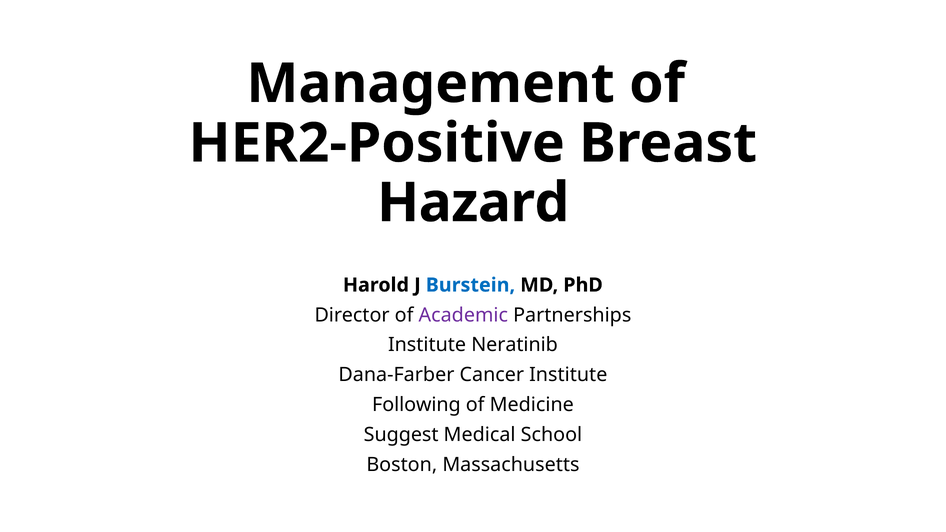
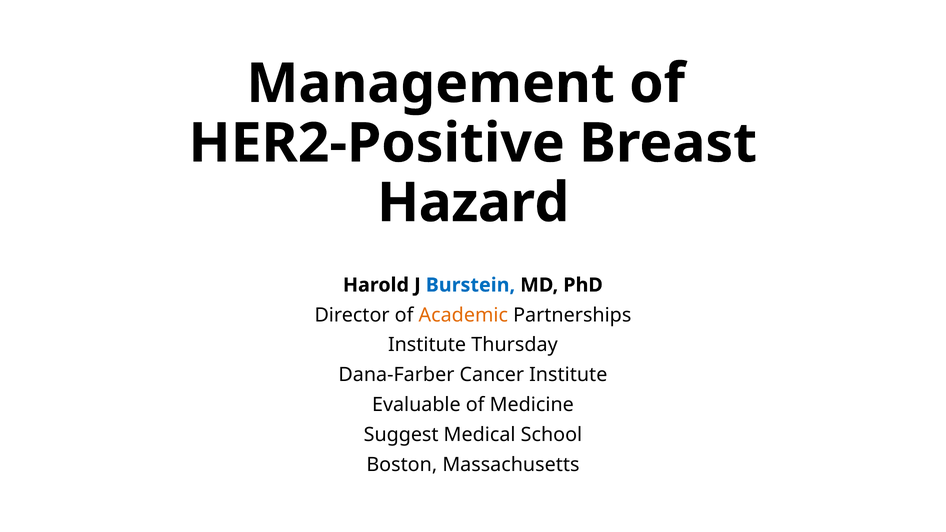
Academic colour: purple -> orange
Neratinib: Neratinib -> Thursday
Following: Following -> Evaluable
